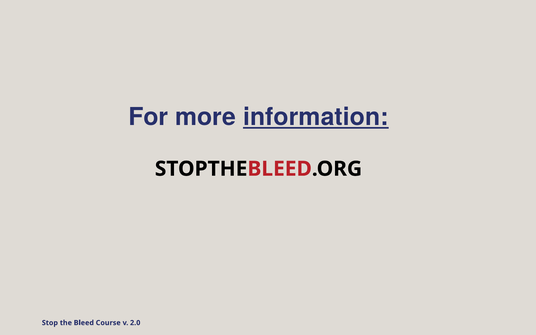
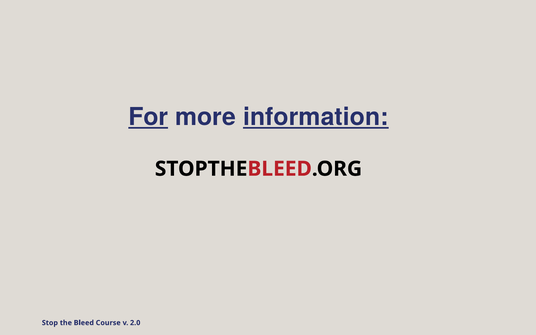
For underline: none -> present
